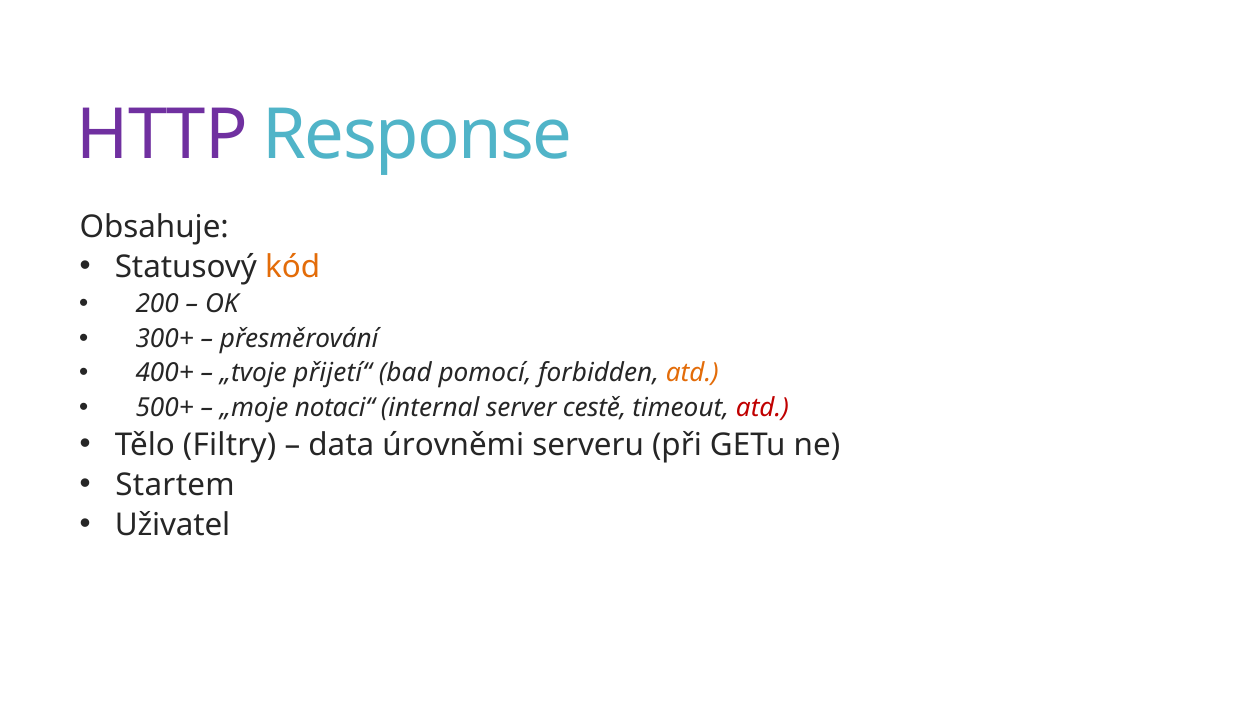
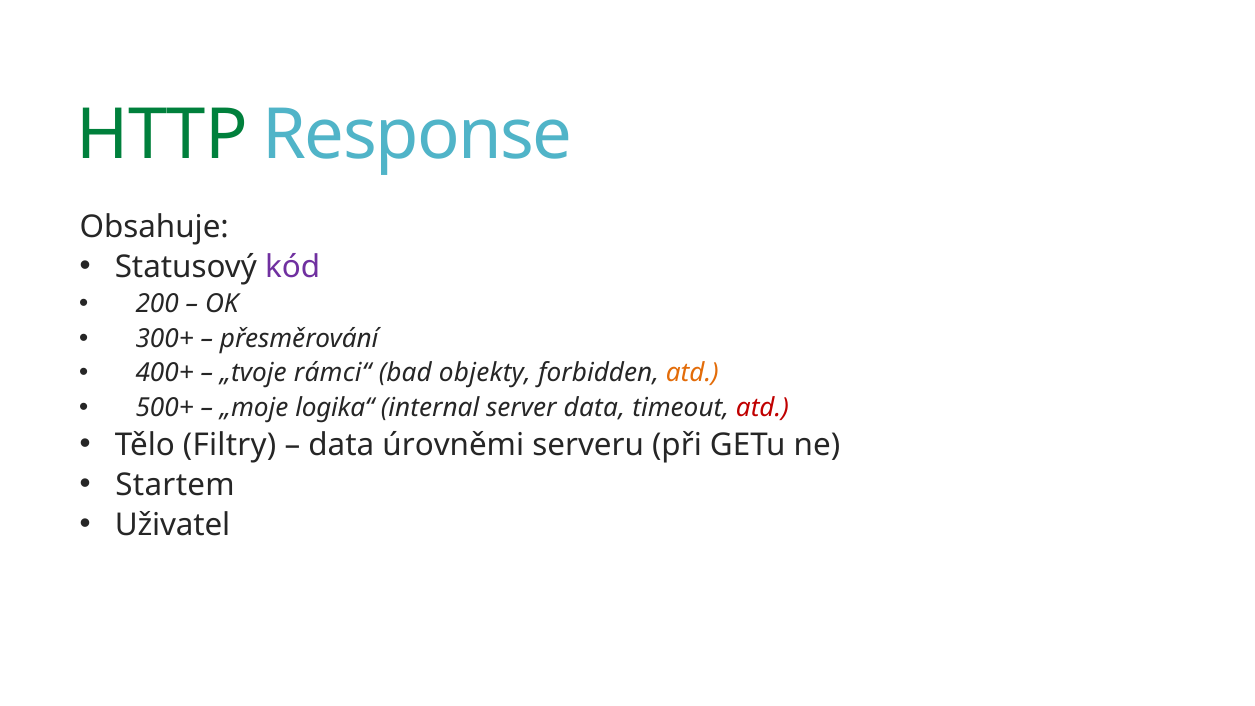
HTTP colour: purple -> green
kód colour: orange -> purple
přijetí“: přijetí“ -> rámci“
pomocí: pomocí -> objekty
notaci“: notaci“ -> logika“
server cestě: cestě -> data
